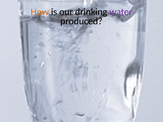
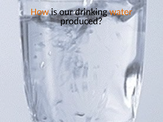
water colour: purple -> orange
